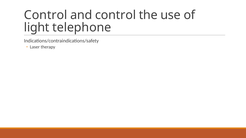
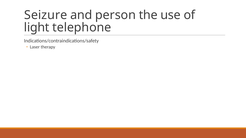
Control at (46, 15): Control -> Seizure
and control: control -> person
